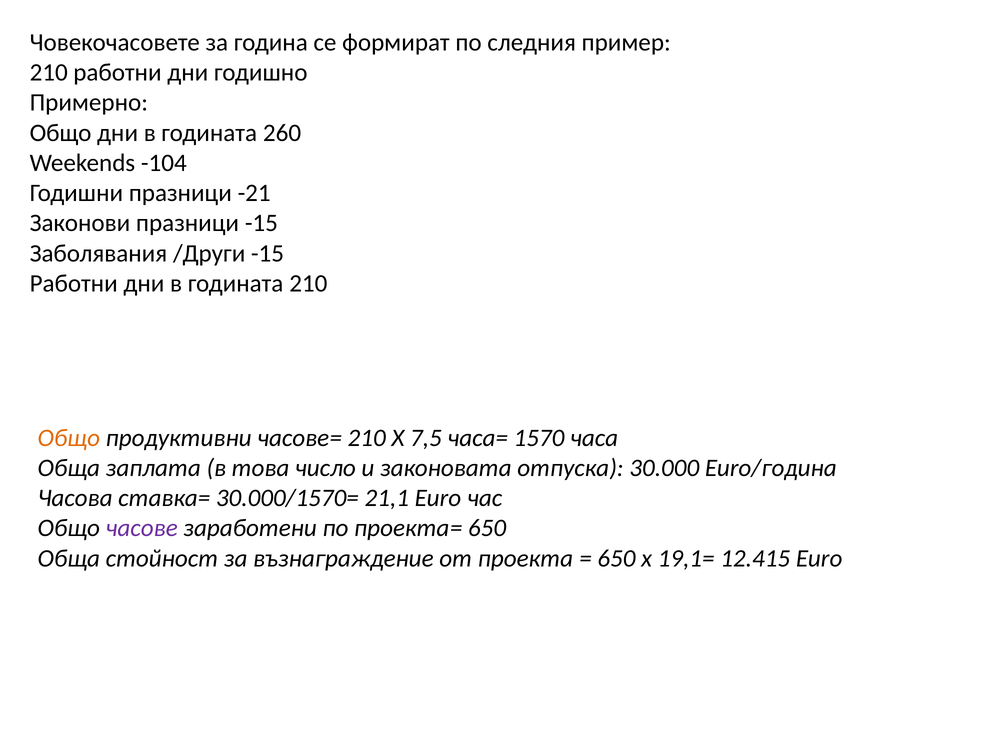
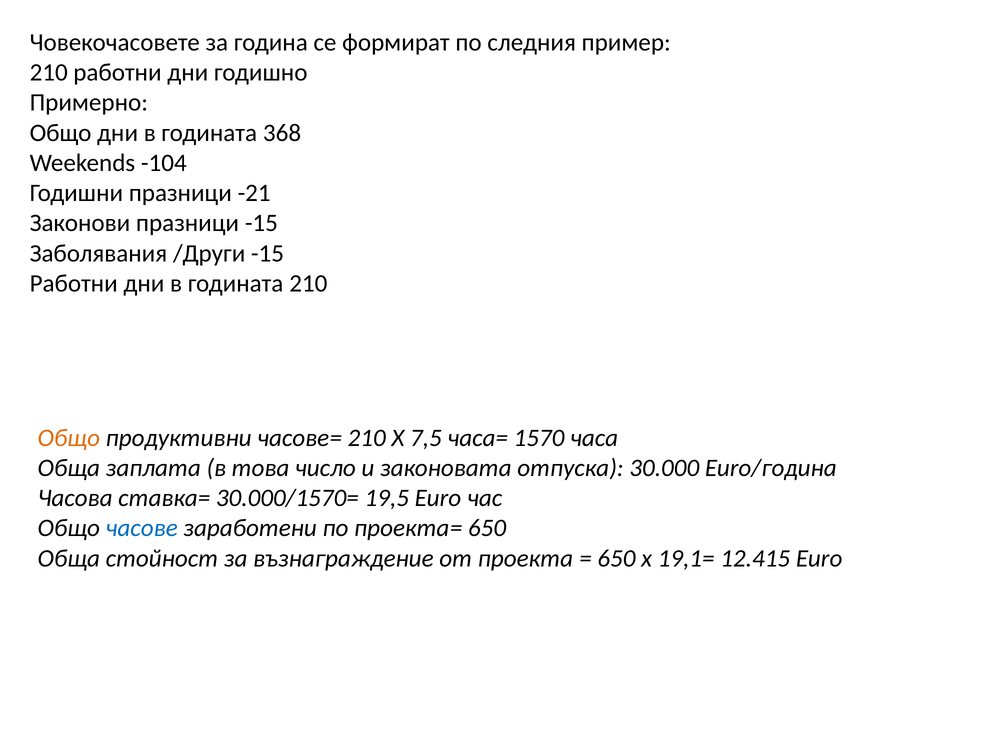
260: 260 -> 368
21,1: 21,1 -> 19,5
часове colour: purple -> blue
